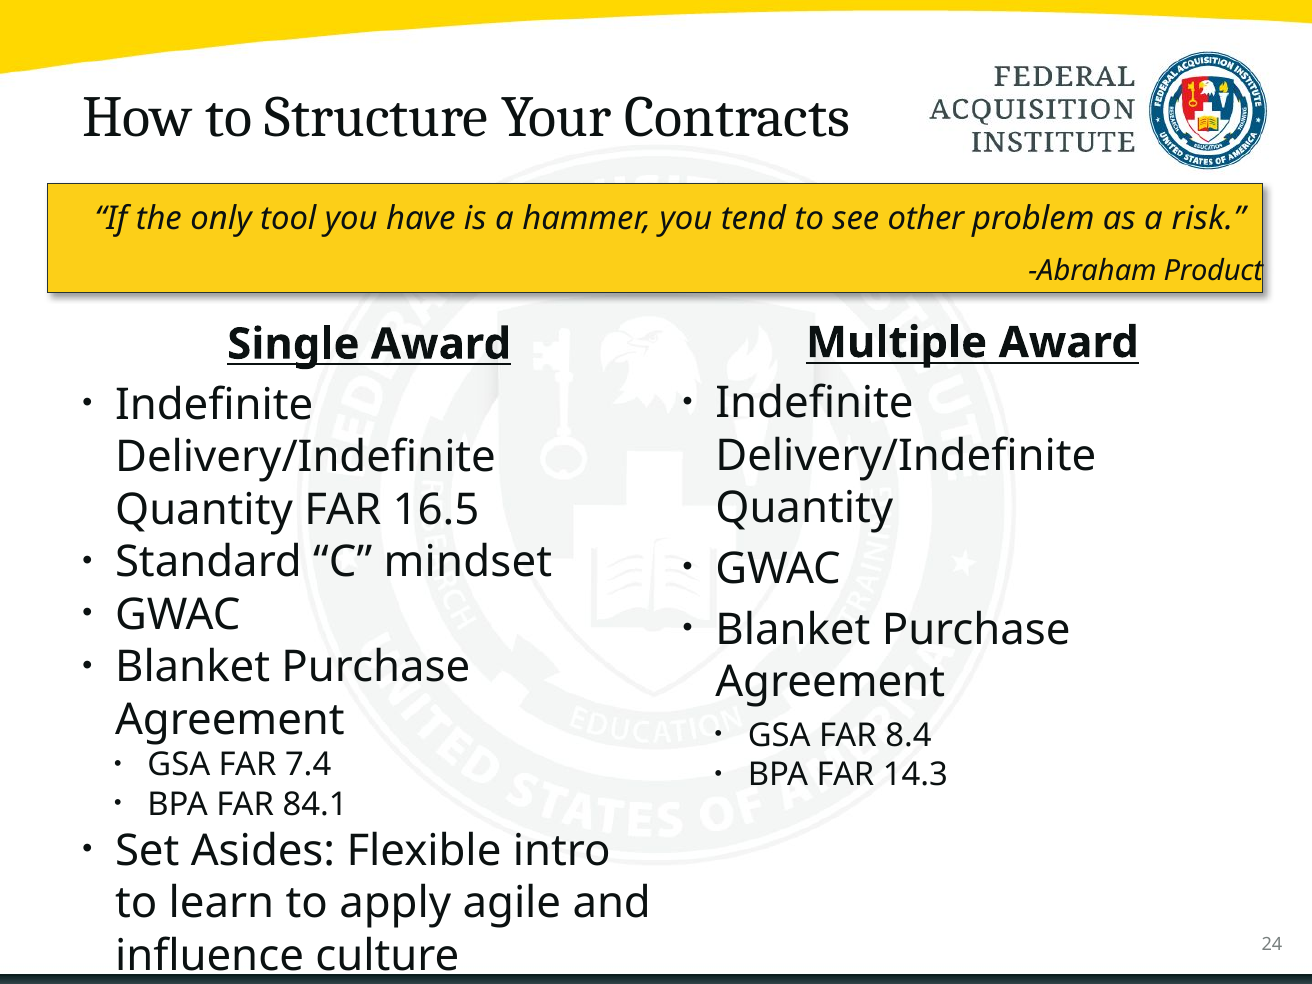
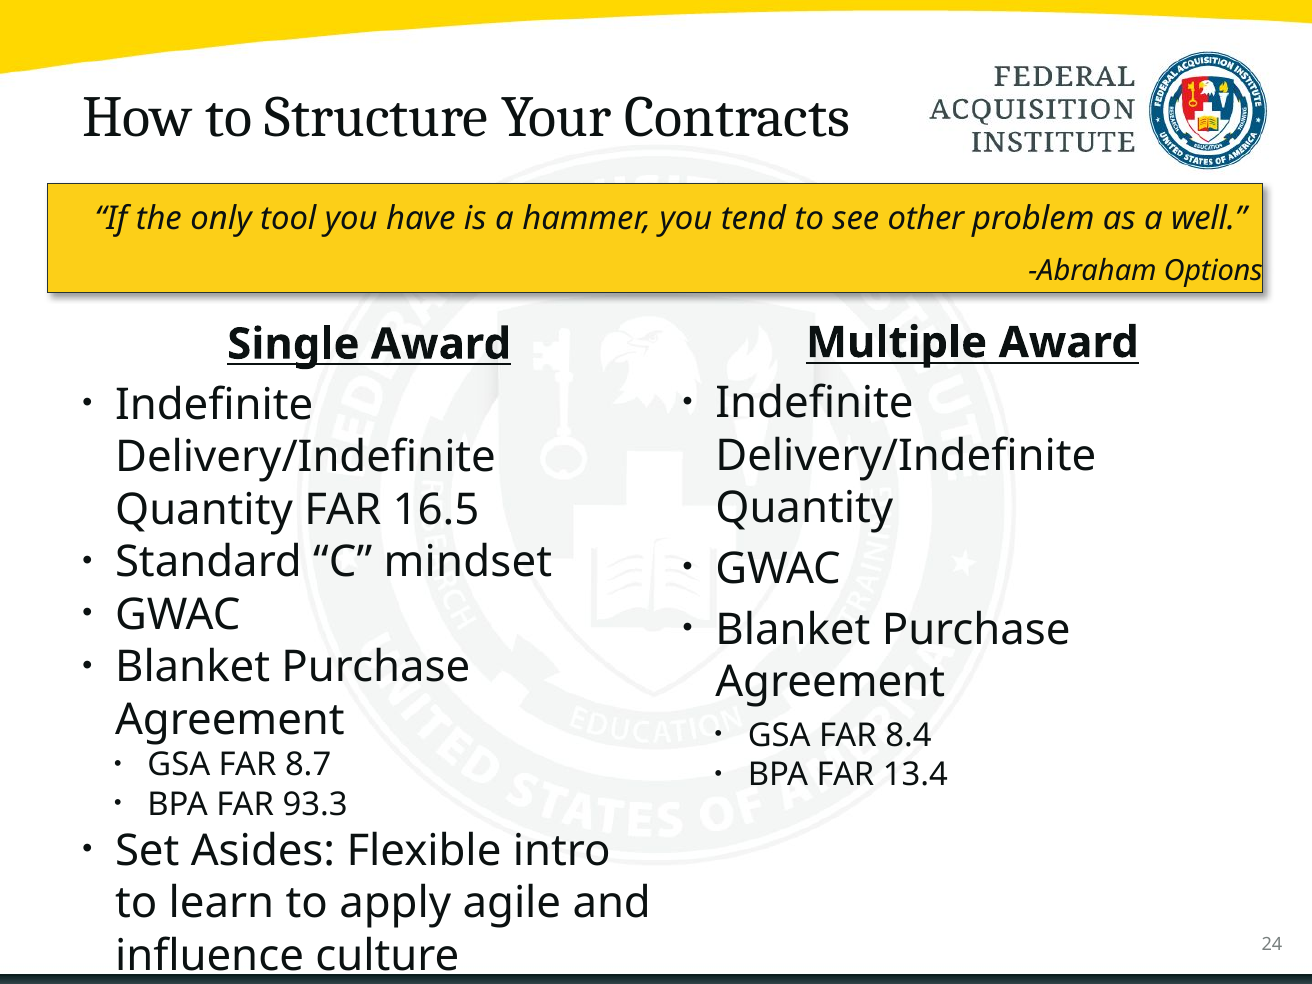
risk: risk -> well
Product: Product -> Options
7.4: 7.4 -> 8.7
14.3: 14.3 -> 13.4
84.1: 84.1 -> 93.3
